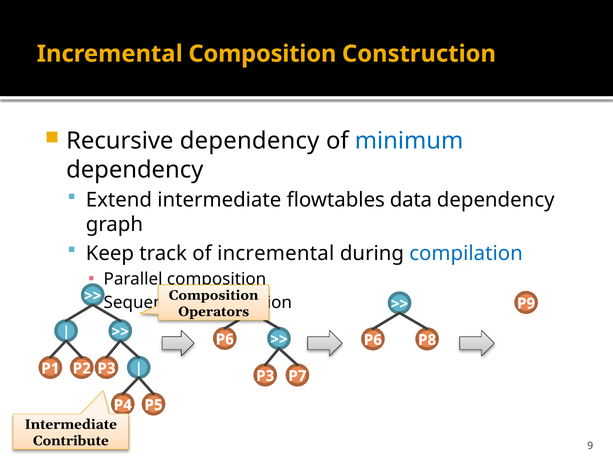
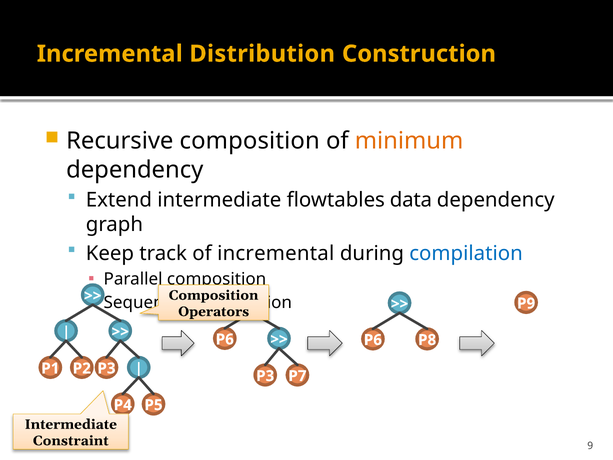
Incremental Composition: Composition -> Distribution
Recursive dependency: dependency -> composition
minimum colour: blue -> orange
Contribute: Contribute -> Constraint
